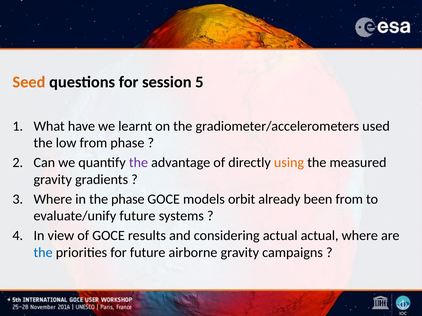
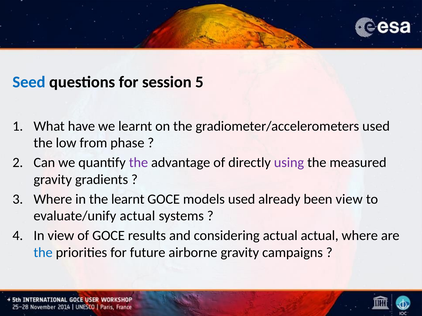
Seed colour: orange -> blue
using colour: orange -> purple
the phase: phase -> learnt
models orbit: orbit -> used
been from: from -> view
evaluate/unify future: future -> actual
